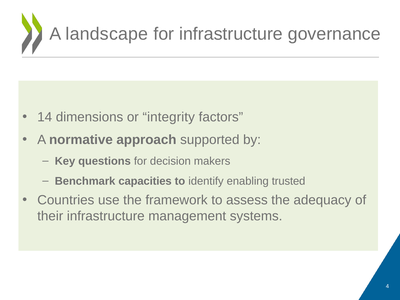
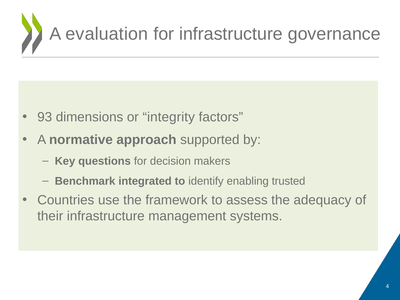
landscape: landscape -> evaluation
14: 14 -> 93
capacities: capacities -> integrated
